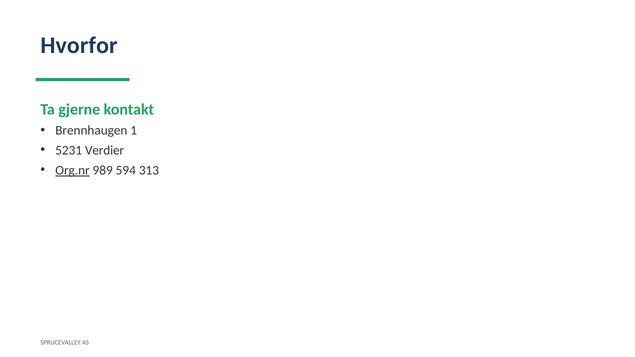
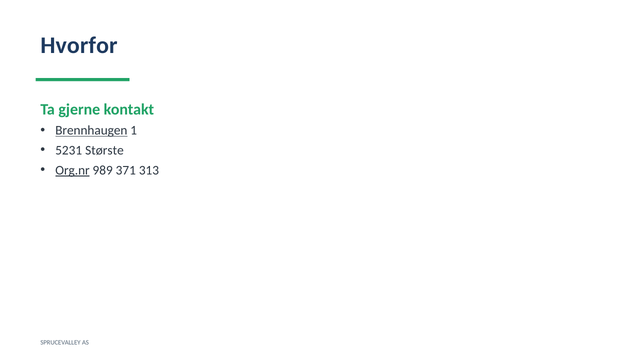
Brennhaugen underline: none -> present
Verdier: Verdier -> Største
594: 594 -> 371
